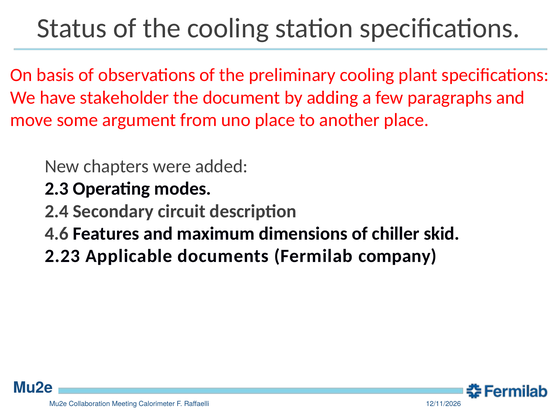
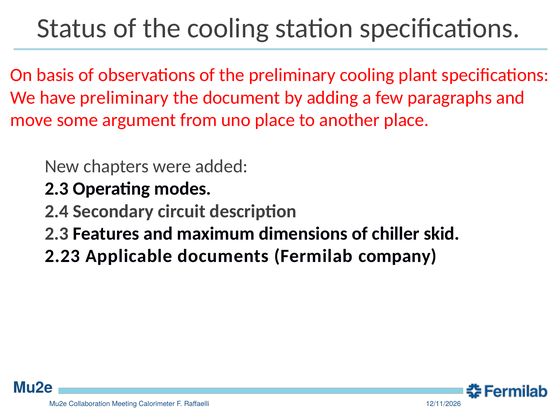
have stakeholder: stakeholder -> preliminary
4.6 at (57, 234): 4.6 -> 2.3
